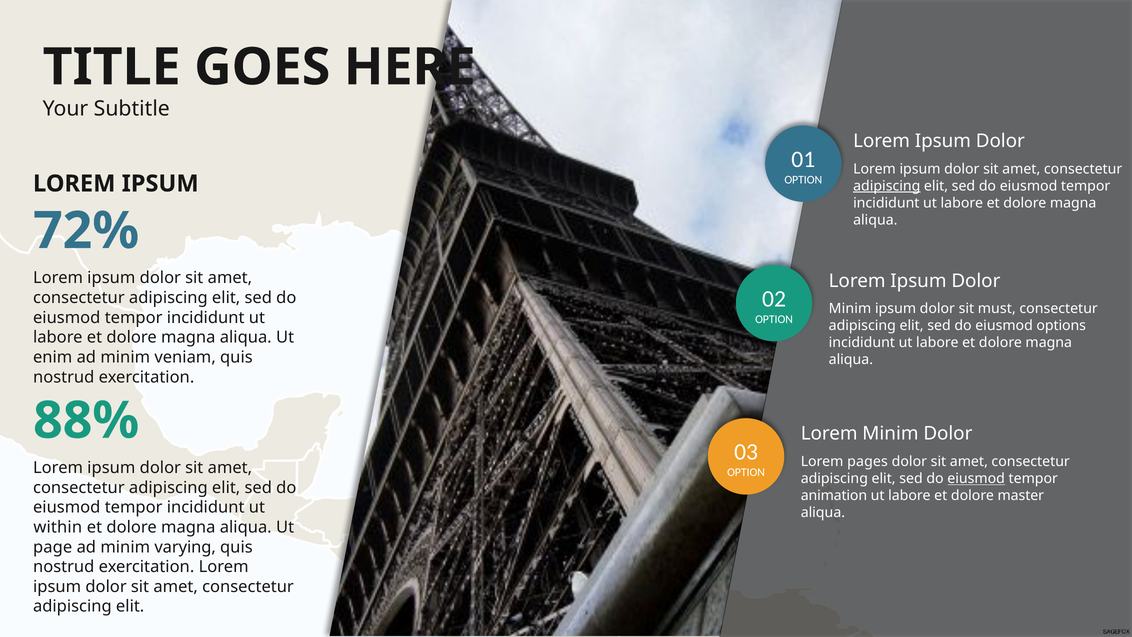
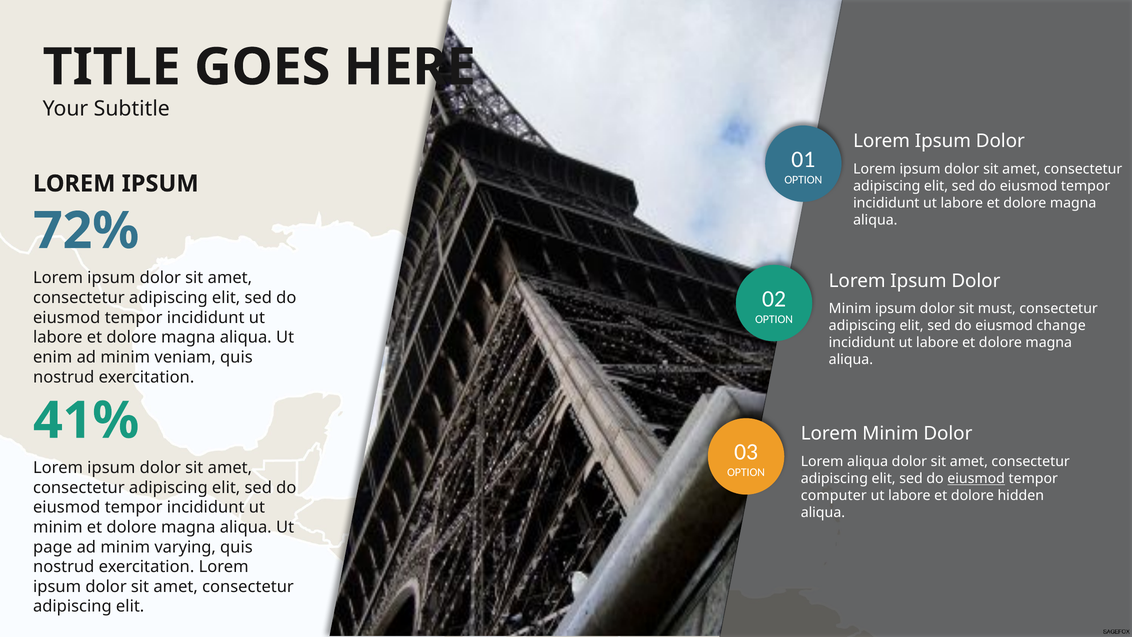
adipiscing at (887, 186) underline: present -> none
options: options -> change
88%: 88% -> 41%
Lorem pages: pages -> aliqua
animation: animation -> computer
master: master -> hidden
within at (58, 527): within -> minim
